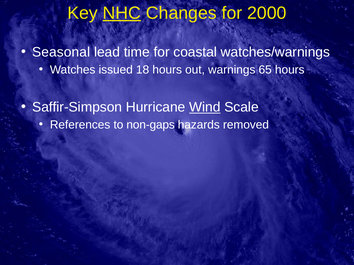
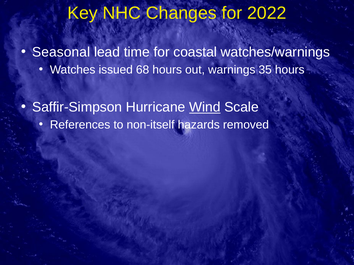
NHC underline: present -> none
2000: 2000 -> 2022
18: 18 -> 68
65: 65 -> 35
non-gaps: non-gaps -> non-itself
